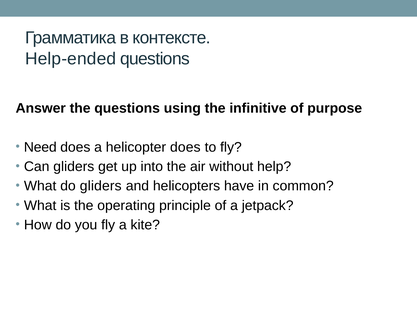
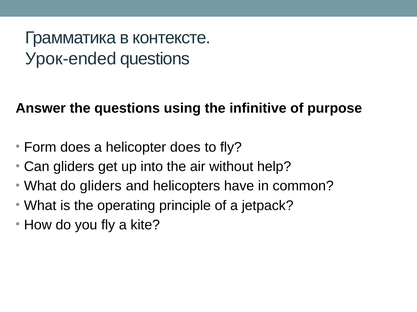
Help-ended: Help-ended -> Урок-ended
Need: Need -> Form
